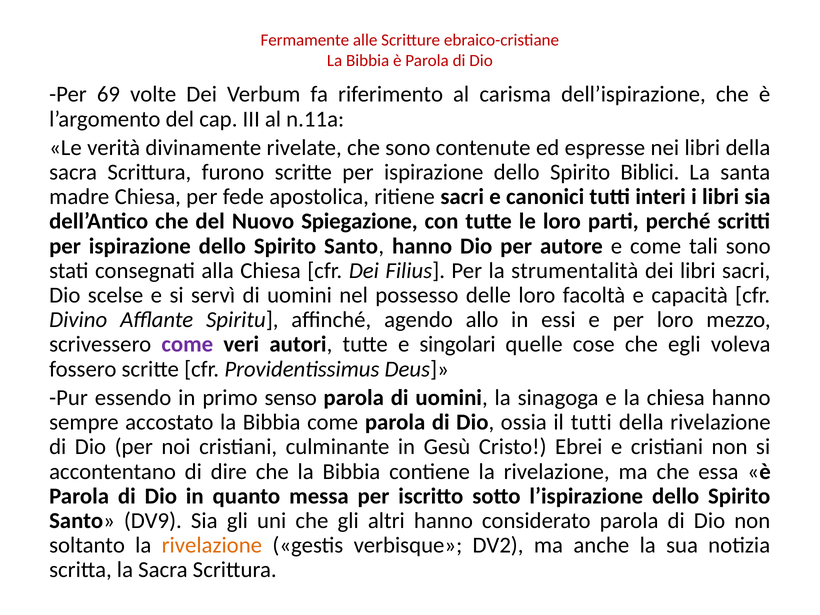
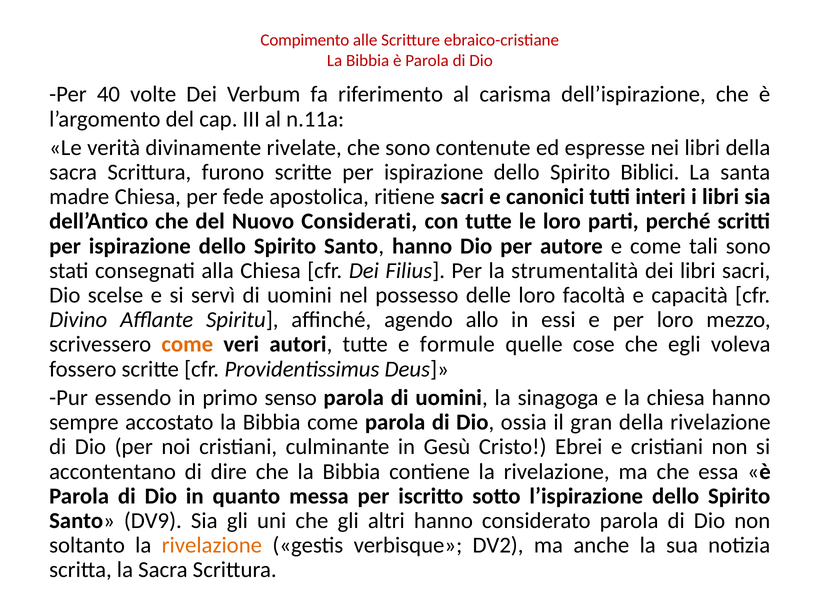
Fermamente: Fermamente -> Compimento
69: 69 -> 40
Spiegazione: Spiegazione -> Considerati
come at (187, 344) colour: purple -> orange
singolari: singolari -> formule
il tutti: tutti -> gran
